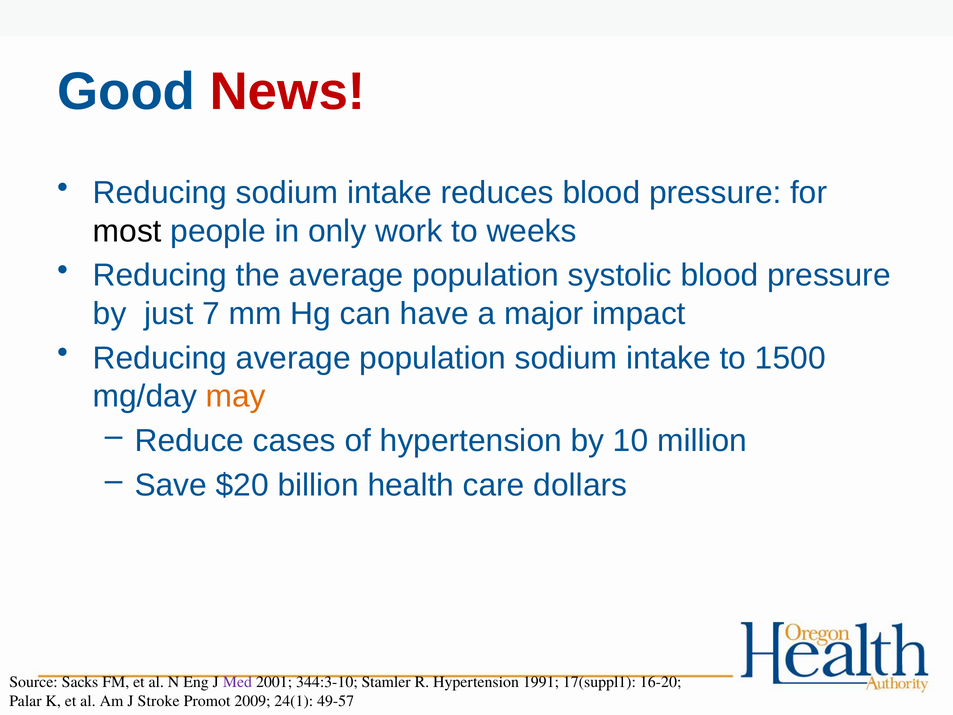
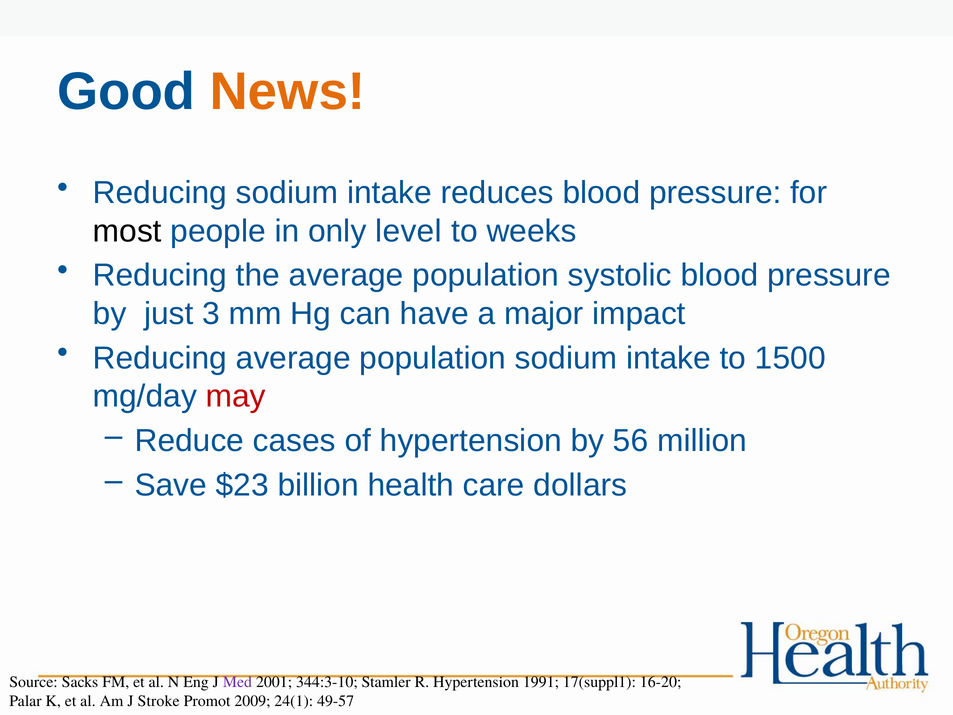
News colour: red -> orange
work: work -> level
7: 7 -> 3
may colour: orange -> red
10: 10 -> 56
$20: $20 -> $23
